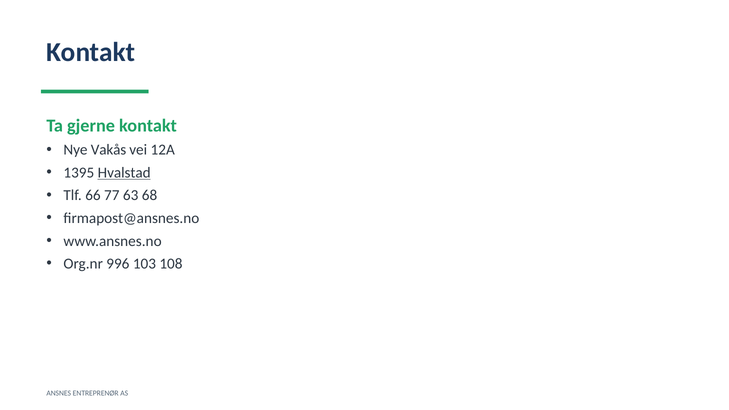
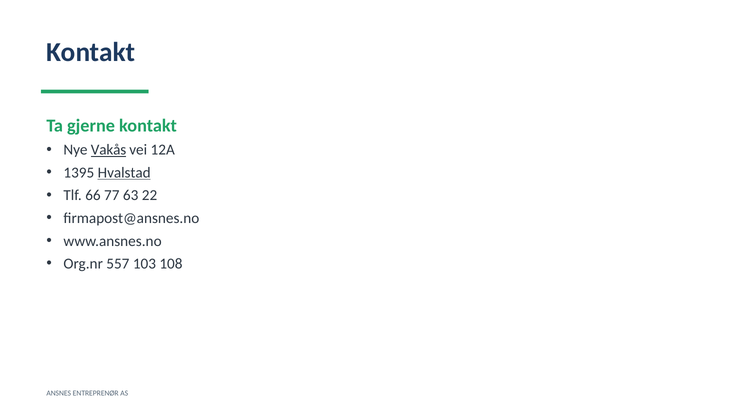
Vakås underline: none -> present
68: 68 -> 22
996: 996 -> 557
